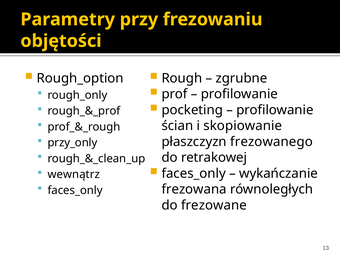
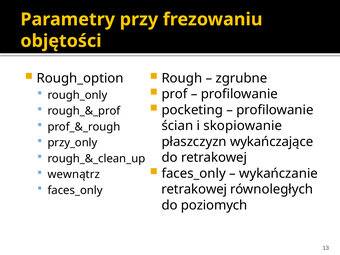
frezowanego: frezowanego -> wykańczające
frezowana at (194, 189): frezowana -> retrakowej
frezowane: frezowane -> poziomych
